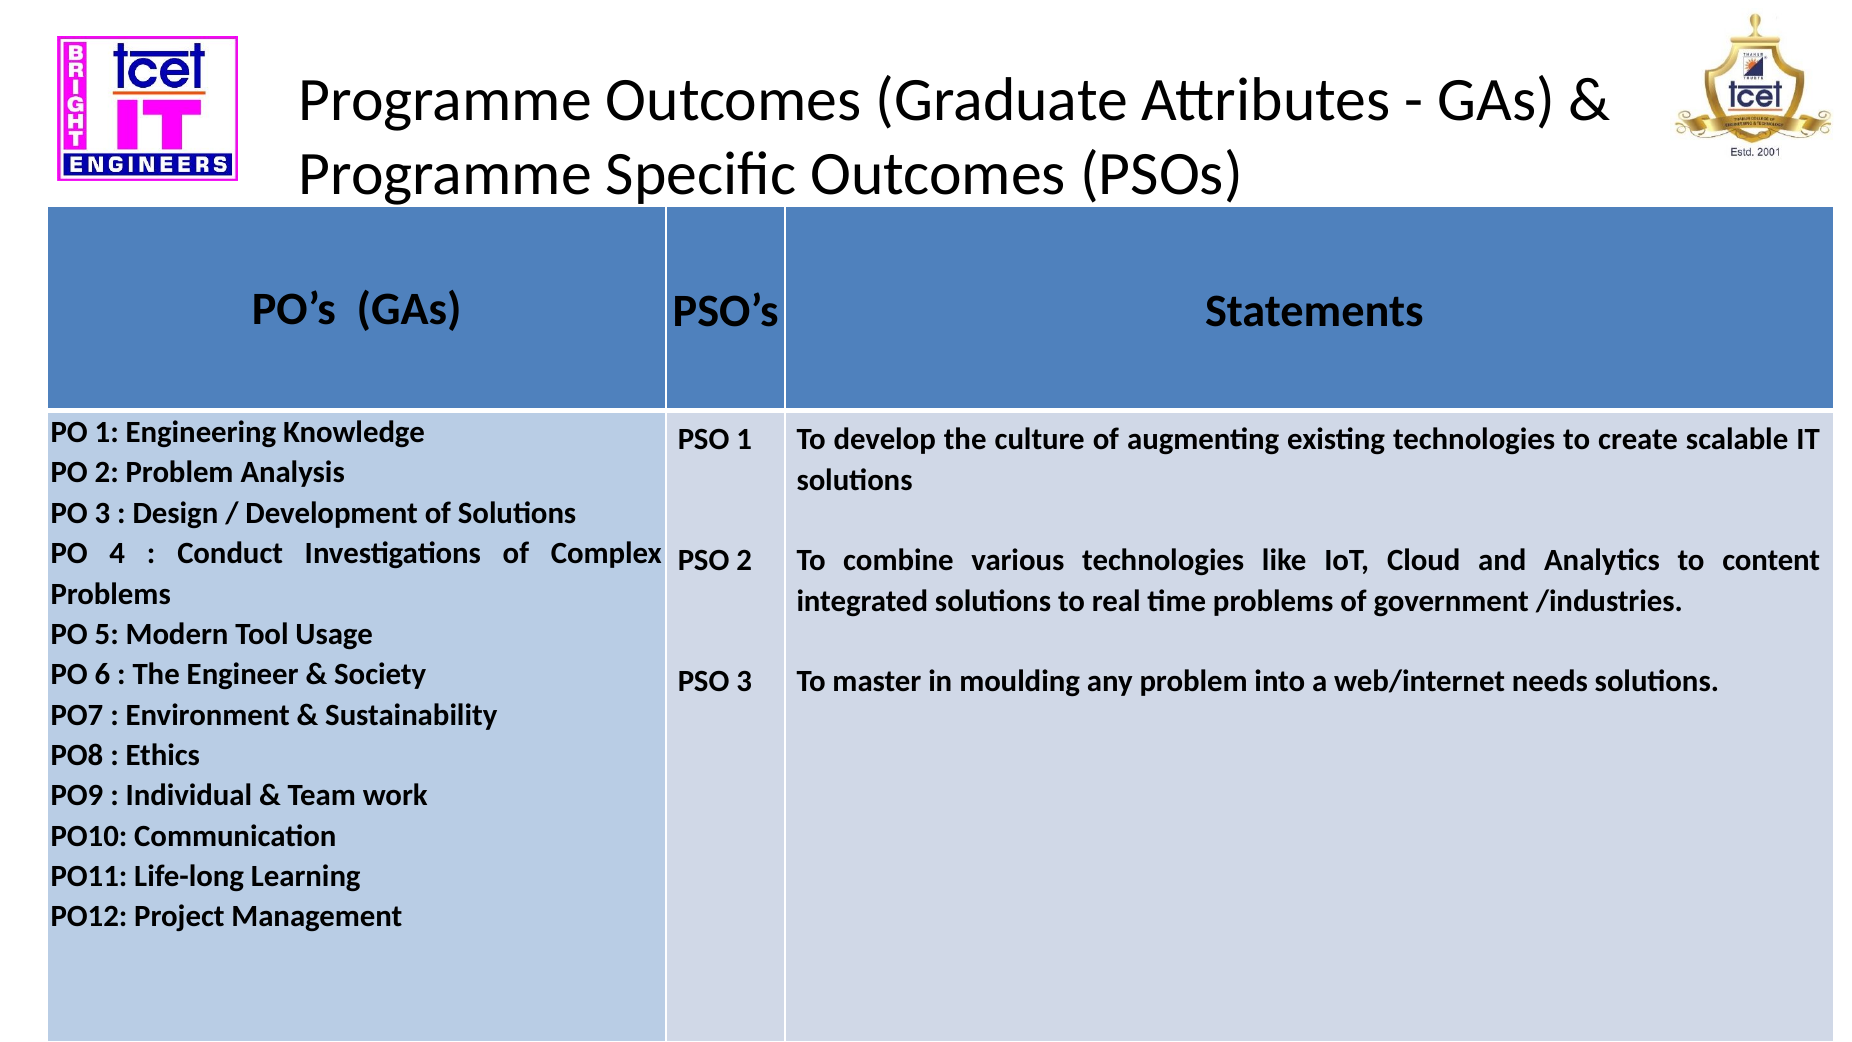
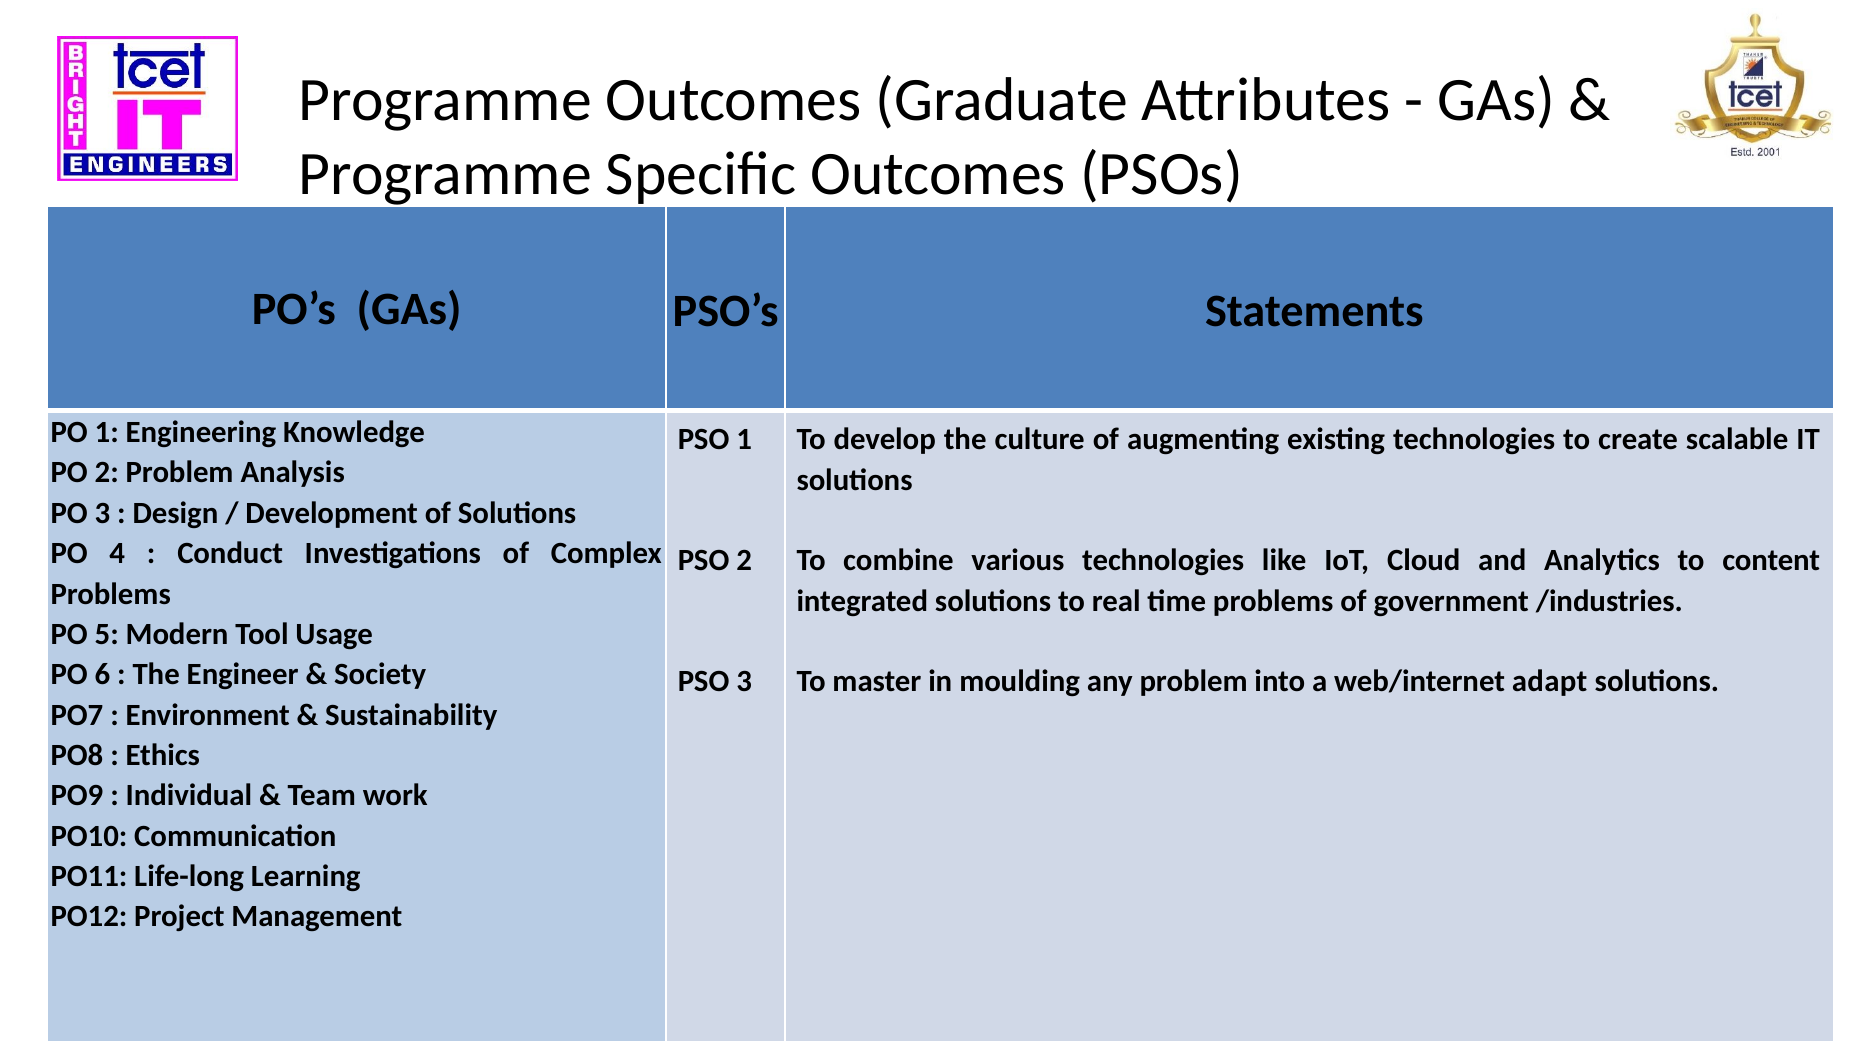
needs: needs -> adapt
